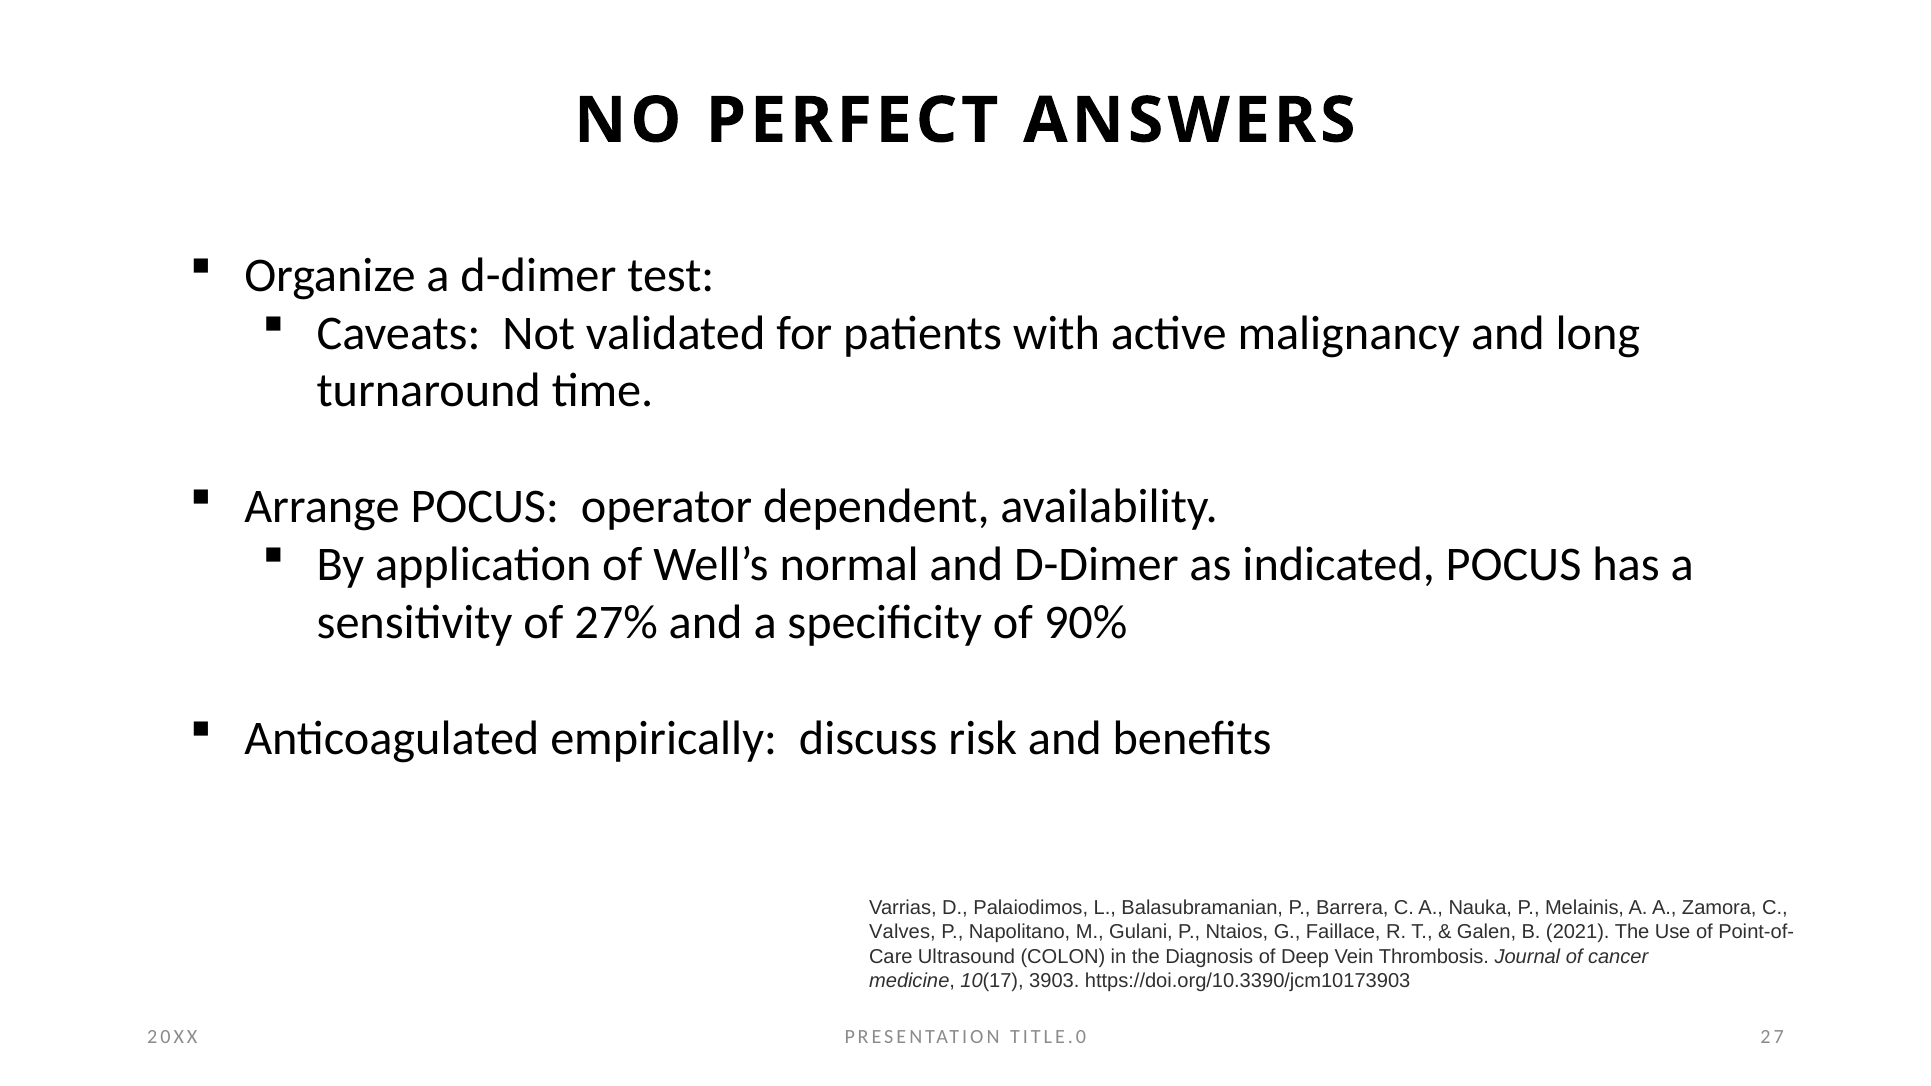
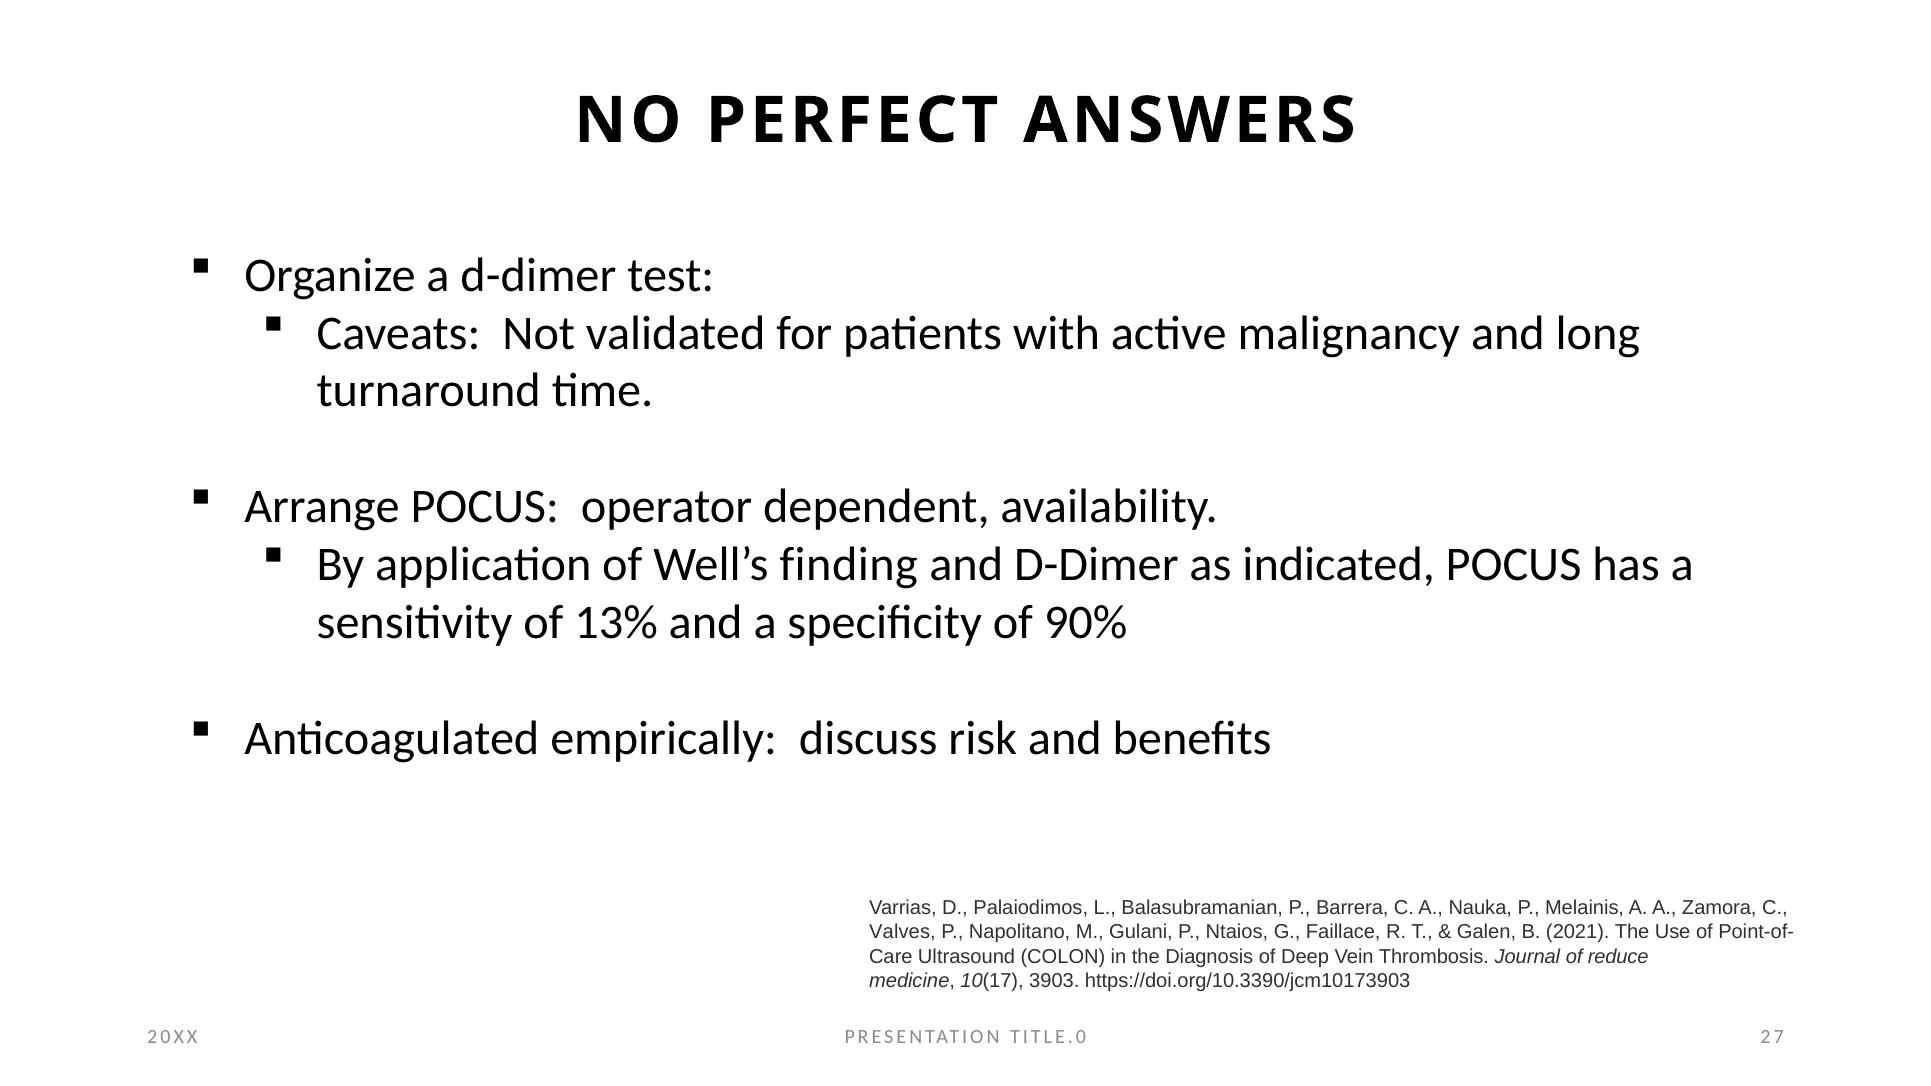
normal: normal -> finding
27%: 27% -> 13%
cancer: cancer -> reduce
